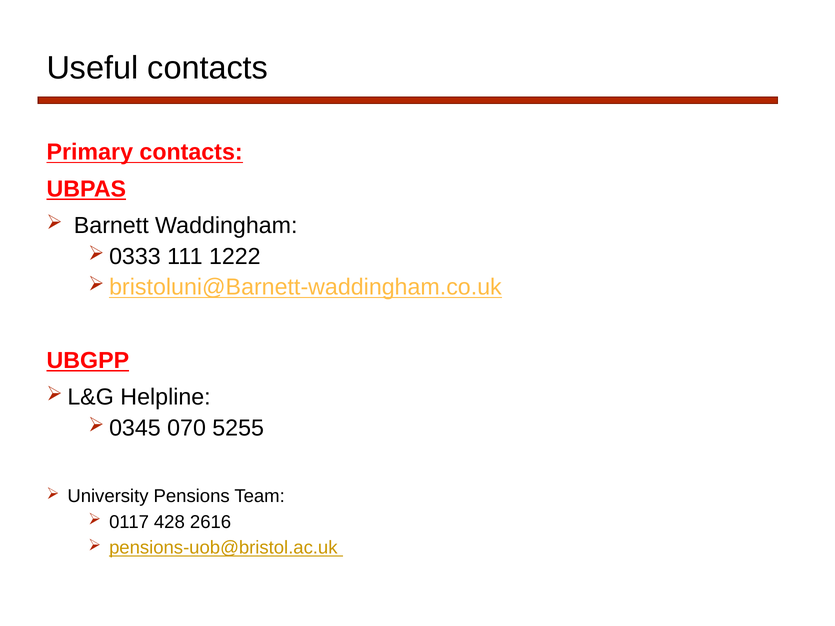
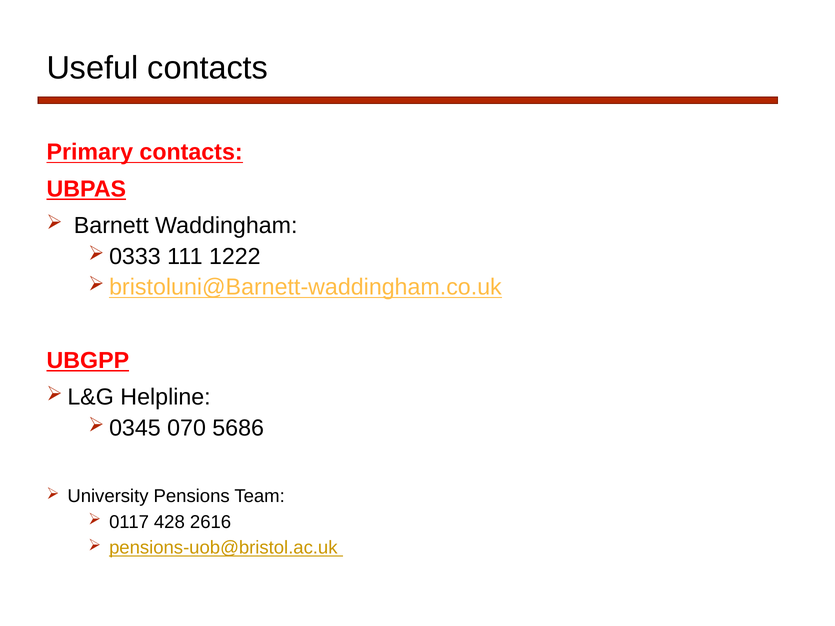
5255: 5255 -> 5686
